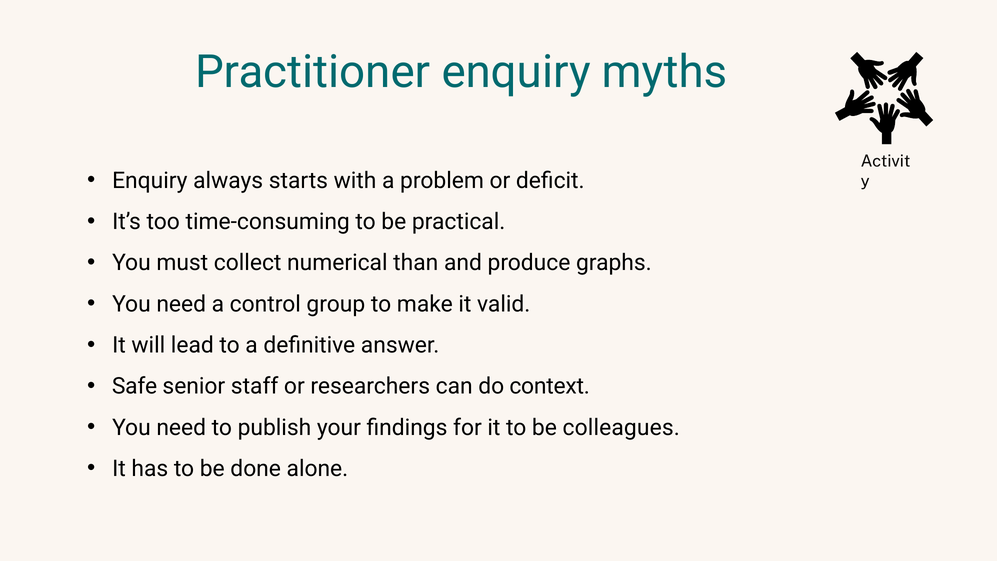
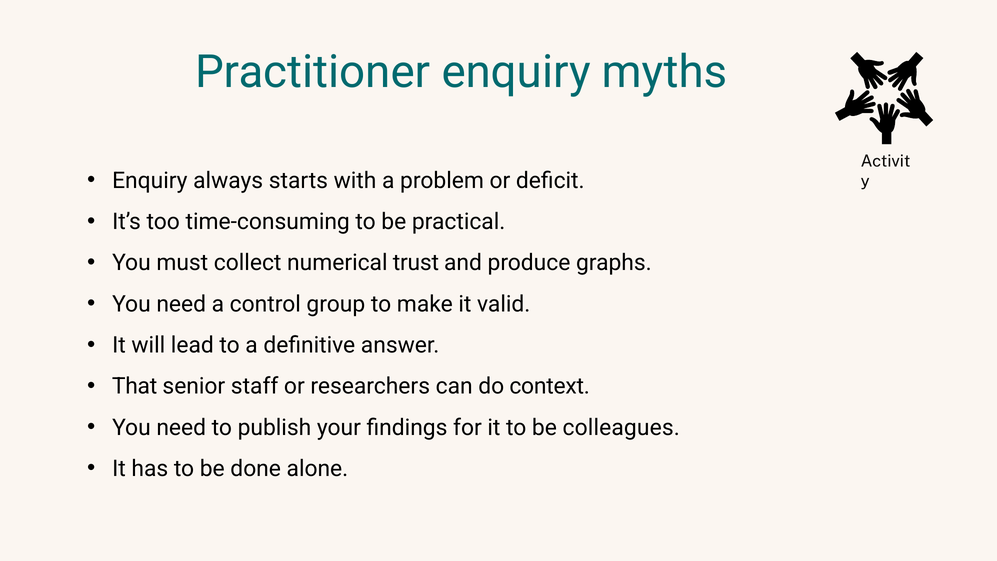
than: than -> trust
Safe: Safe -> That
